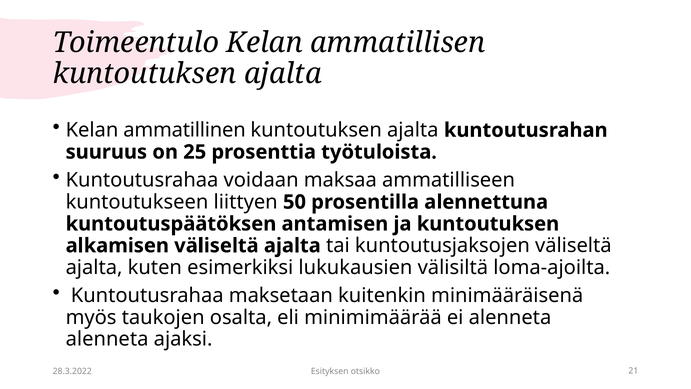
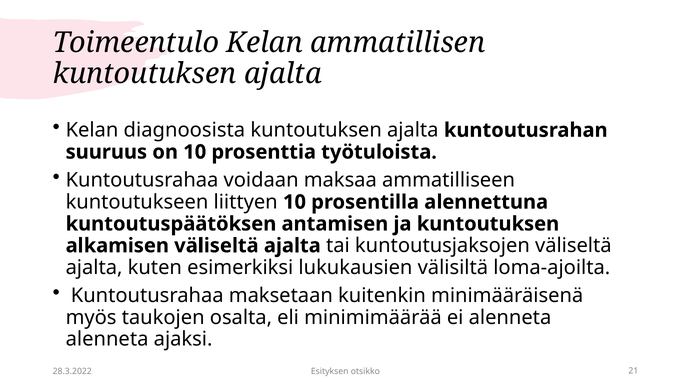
ammatillinen: ammatillinen -> diagnoosista
on 25: 25 -> 10
liittyen 50: 50 -> 10
